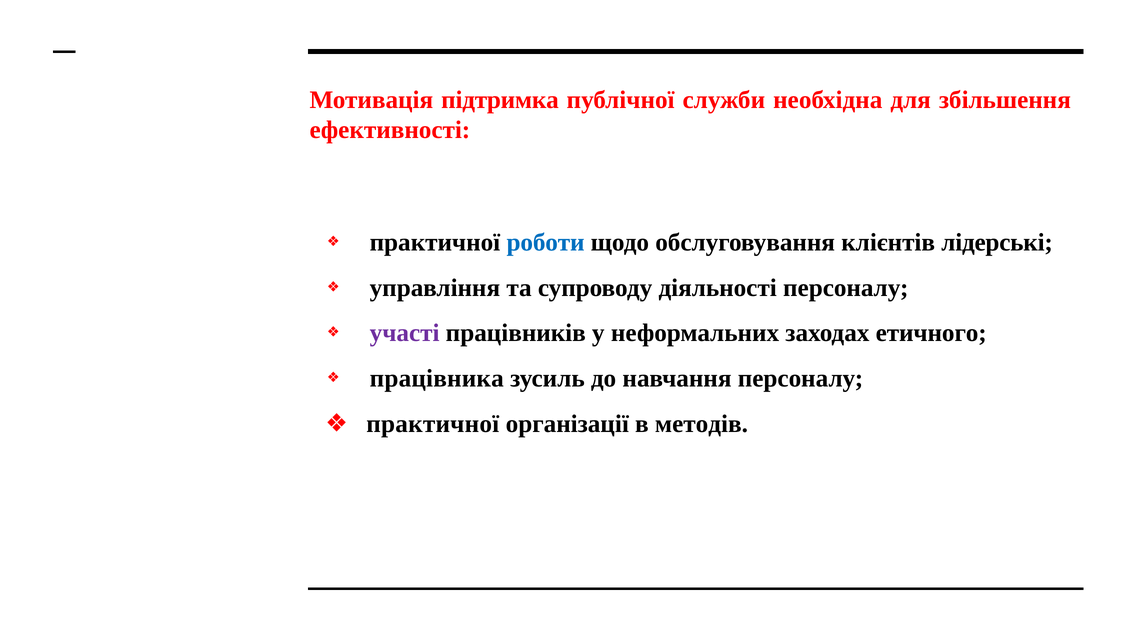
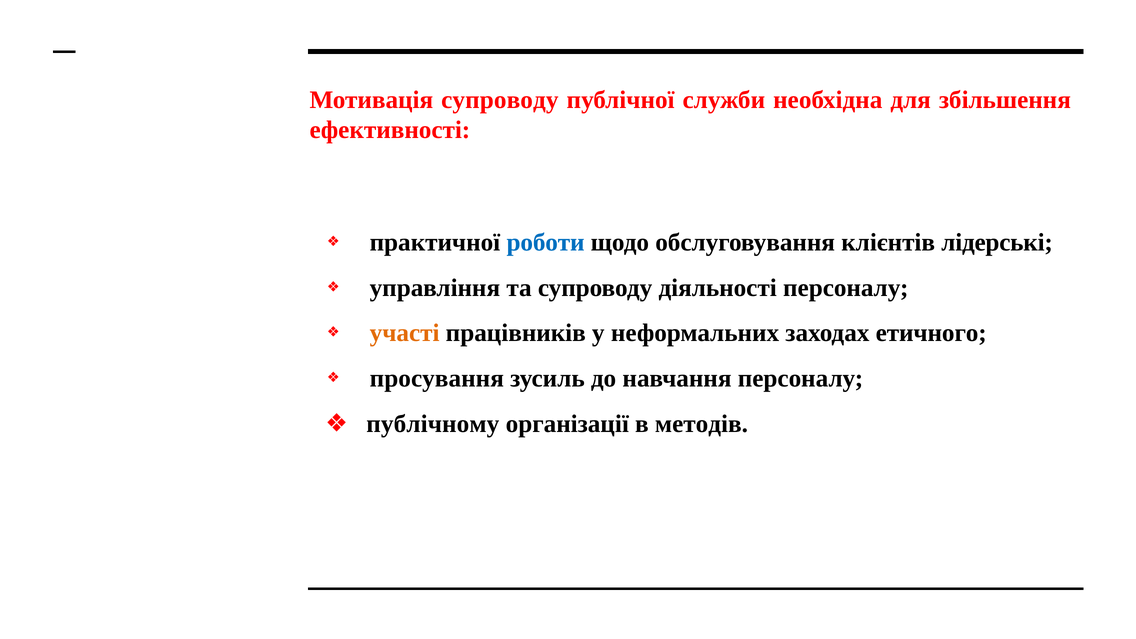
Мотивація підтримка: підтримка -> супроводу
участі colour: purple -> orange
працівника: працівника -> просування
практичної at (433, 424): практичної -> публічному
